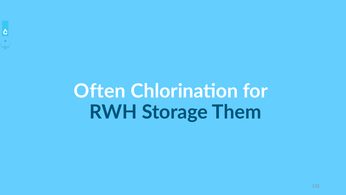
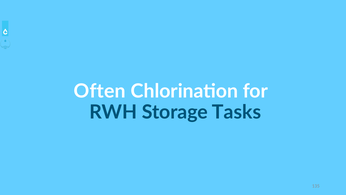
Them: Them -> Tasks
